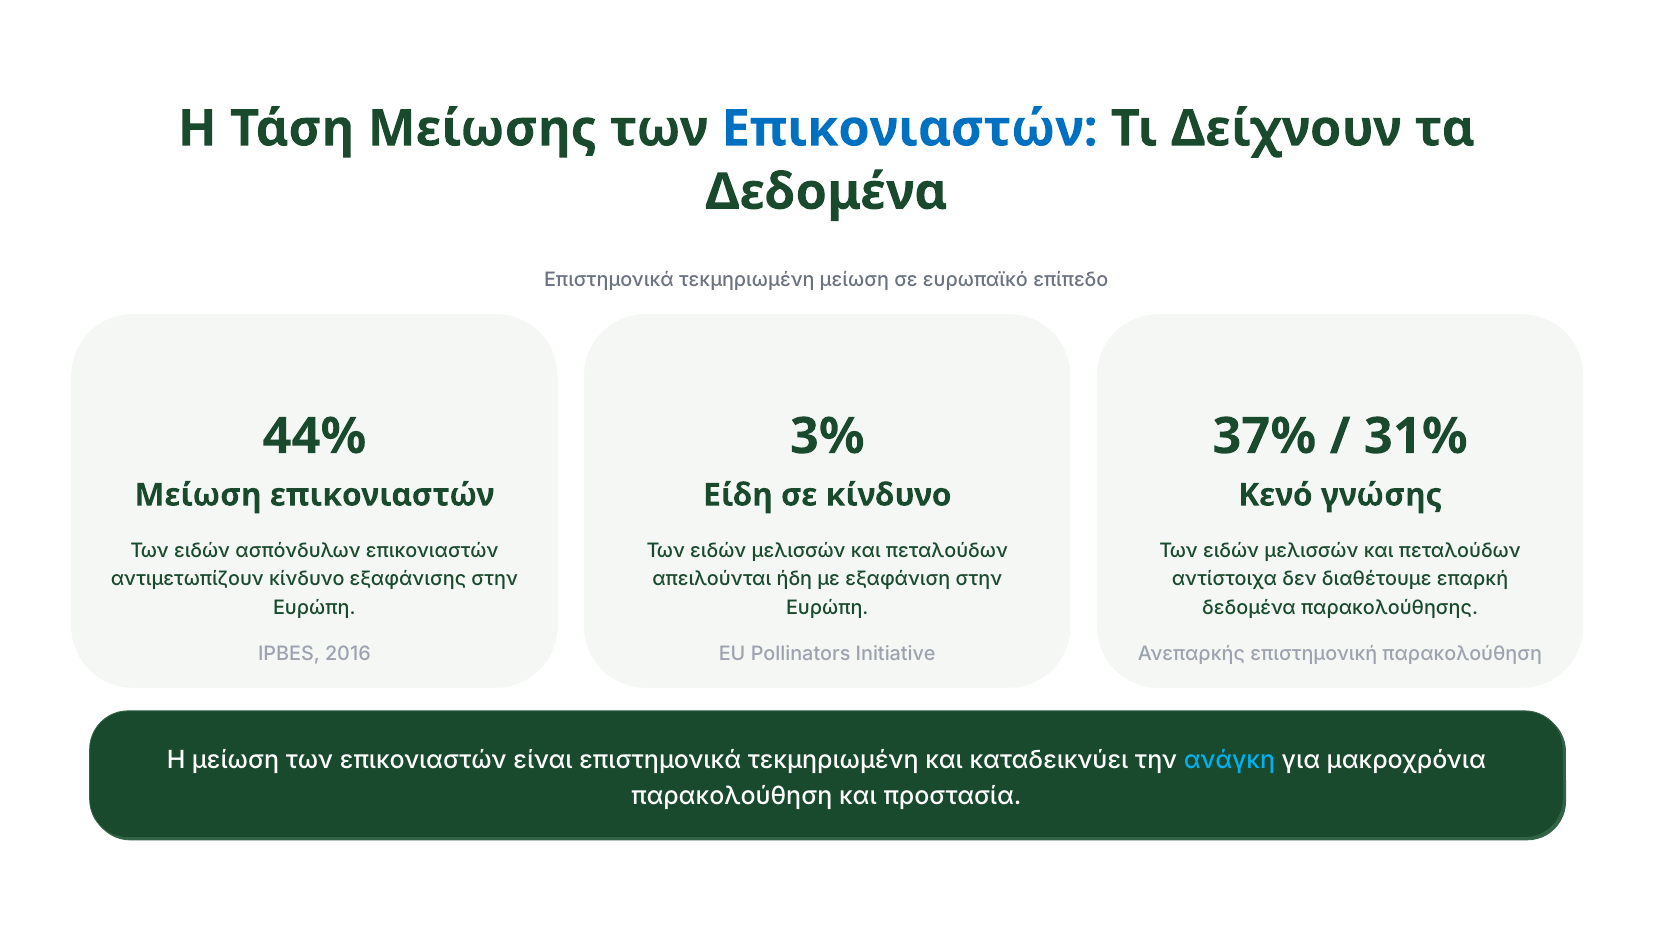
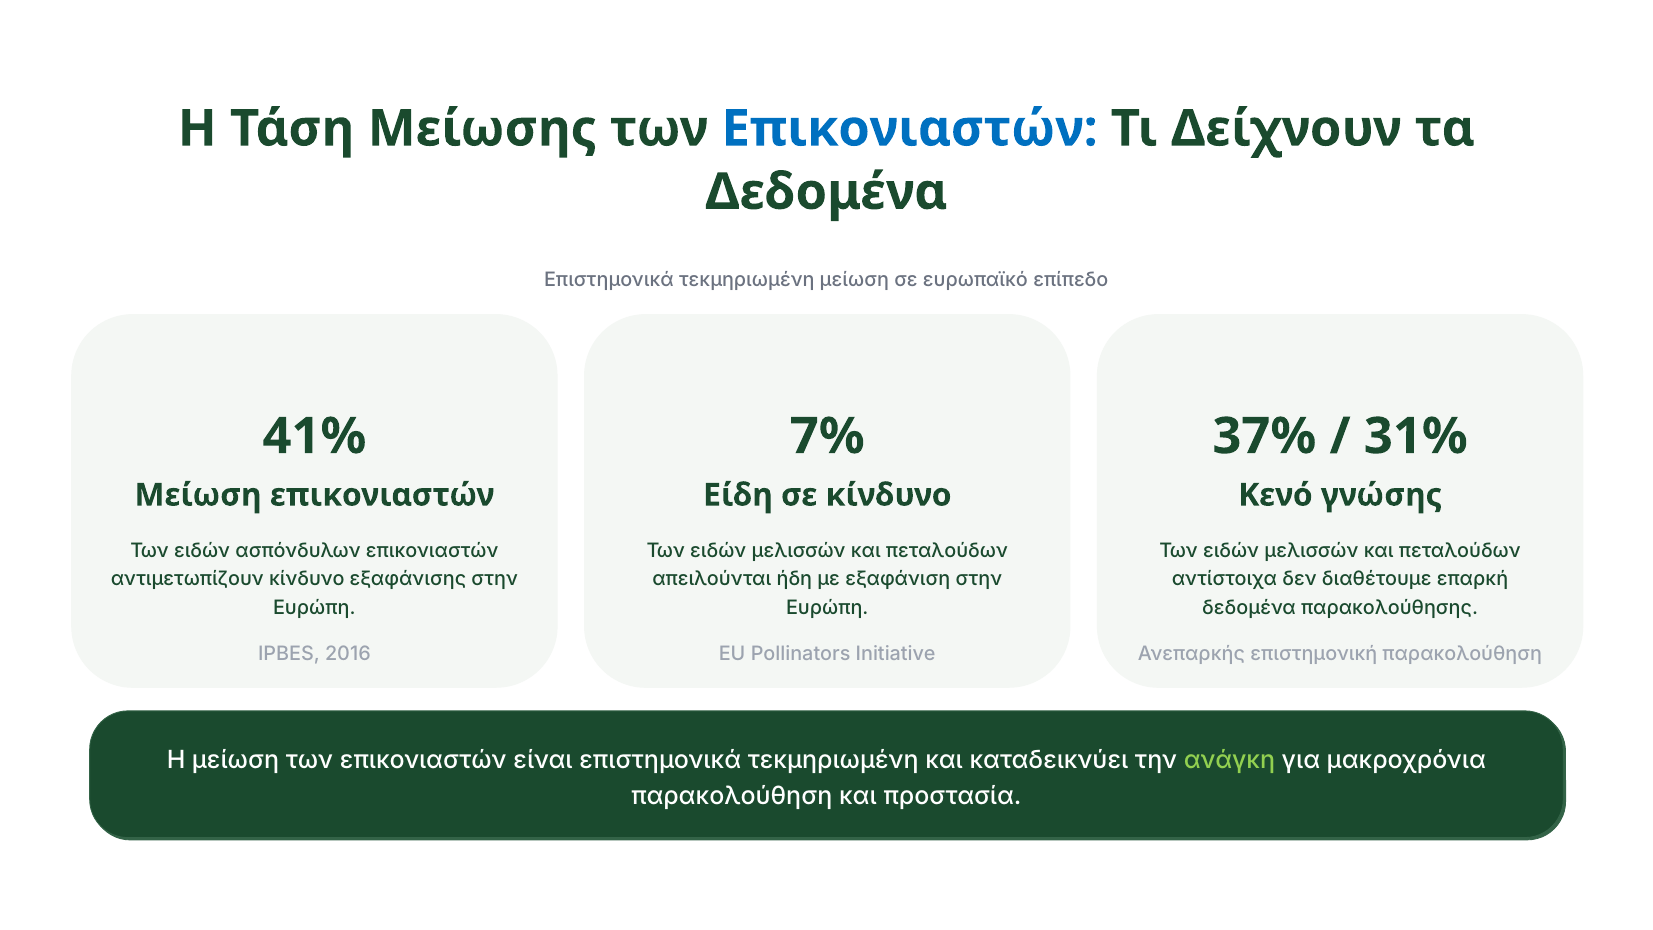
44%: 44% -> 41%
3%: 3% -> 7%
ανάγκη colour: light blue -> light green
